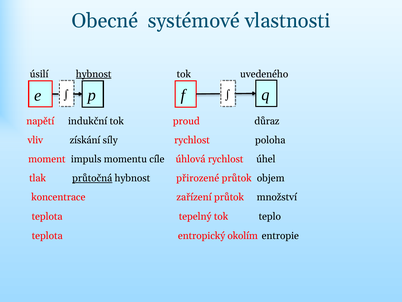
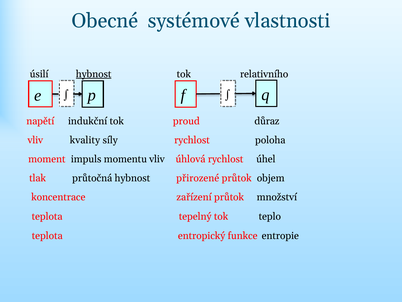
uvedeného: uvedeného -> relativního
získání: získání -> kvality
momentu cíle: cíle -> vliv
průtočná underline: present -> none
okolím: okolím -> funkce
